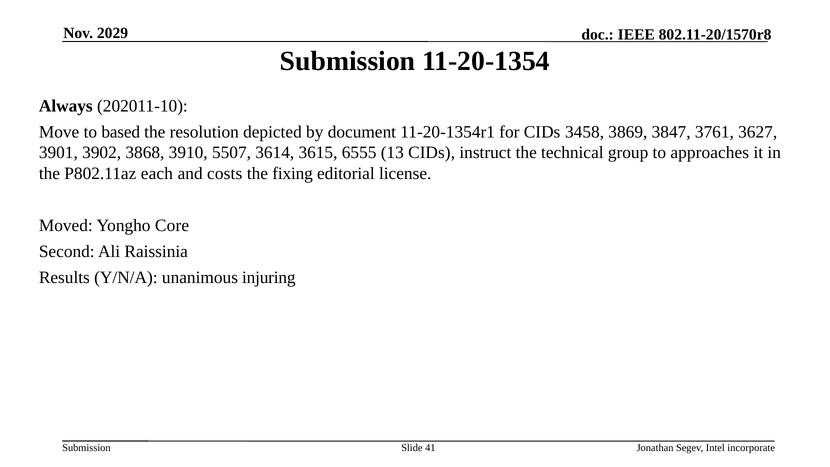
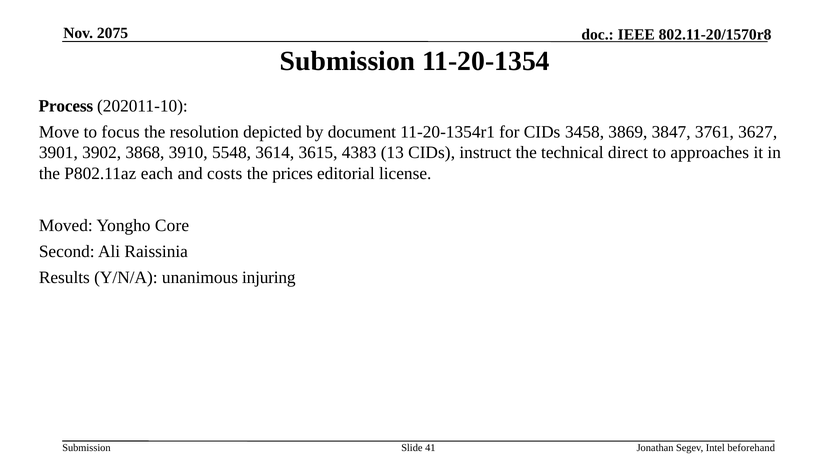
2029: 2029 -> 2075
Always: Always -> Process
based: based -> focus
5507: 5507 -> 5548
6555: 6555 -> 4383
group: group -> direct
fixing: fixing -> prices
incorporate: incorporate -> beforehand
